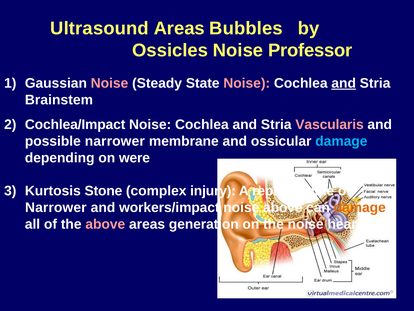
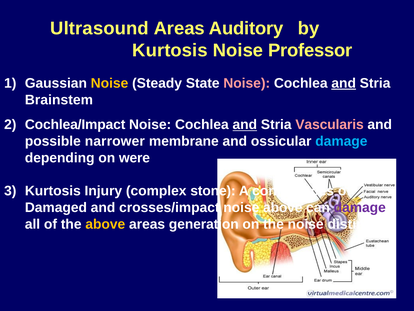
Bubbles: Bubbles -> Auditory
Ossicles at (170, 50): Ossicles -> Kurtosis
Noise at (110, 83) colour: pink -> yellow
and at (245, 125) underline: none -> present
Stone: Stone -> Injury
injury: injury -> stone
reproducible: reproducible -> conferences
Narrower at (56, 207): Narrower -> Damaged
workers/impact: workers/impact -> crosses/impact
damage at (360, 207) colour: orange -> purple
above at (105, 224) colour: pink -> yellow
hearing: hearing -> distinct
